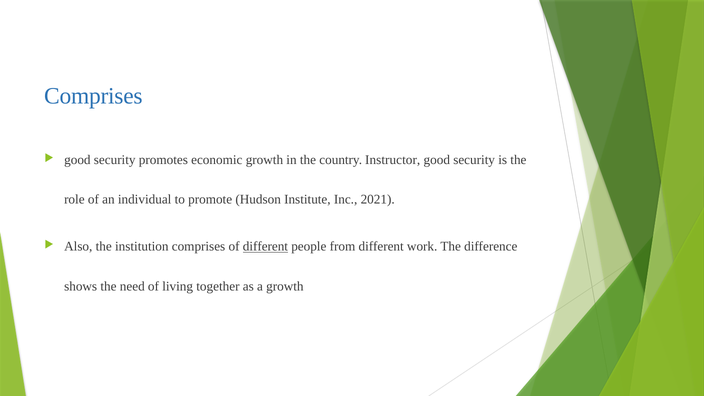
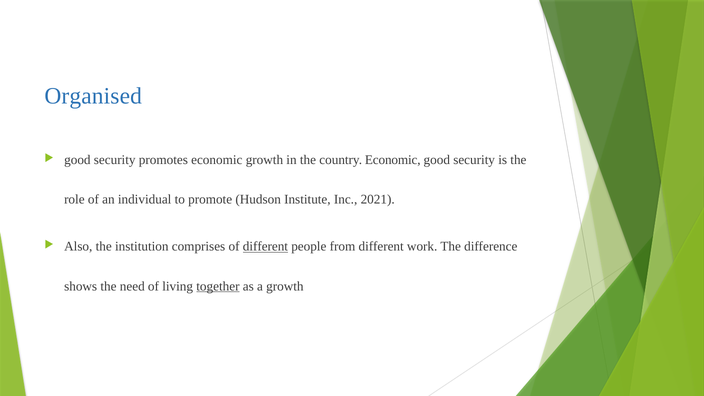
Comprises at (93, 96): Comprises -> Organised
country Instructor: Instructor -> Economic
together underline: none -> present
